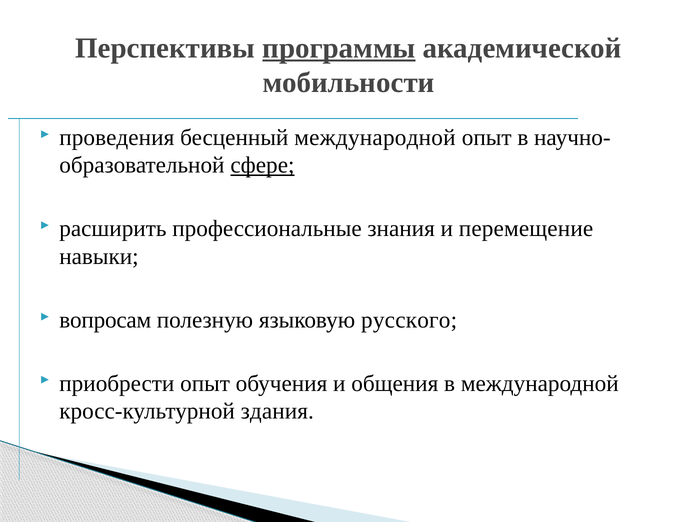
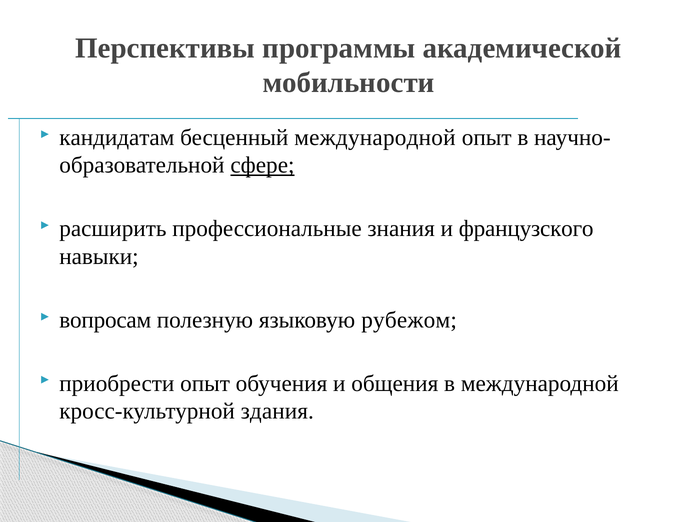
программы underline: present -> none
проведения: проведения -> кандидатам
перемещение: перемещение -> французского
русского: русского -> рубежом
